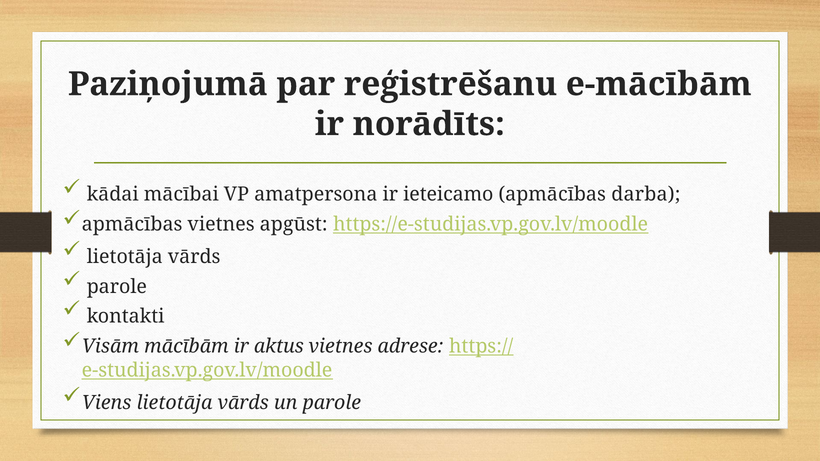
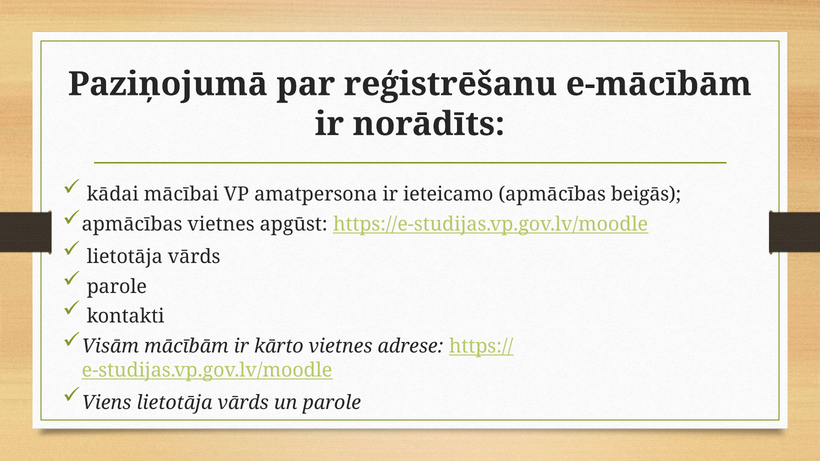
darba: darba -> beigās
aktus: aktus -> kārto
